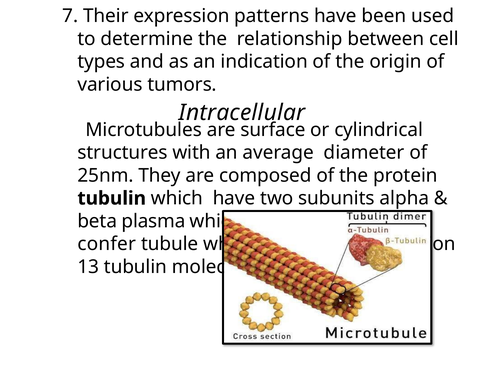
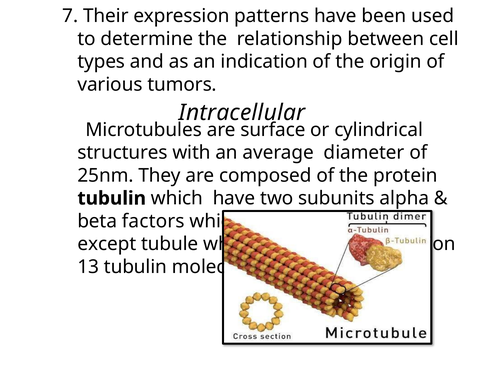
plasma: plasma -> factors
confer: confer -> except
